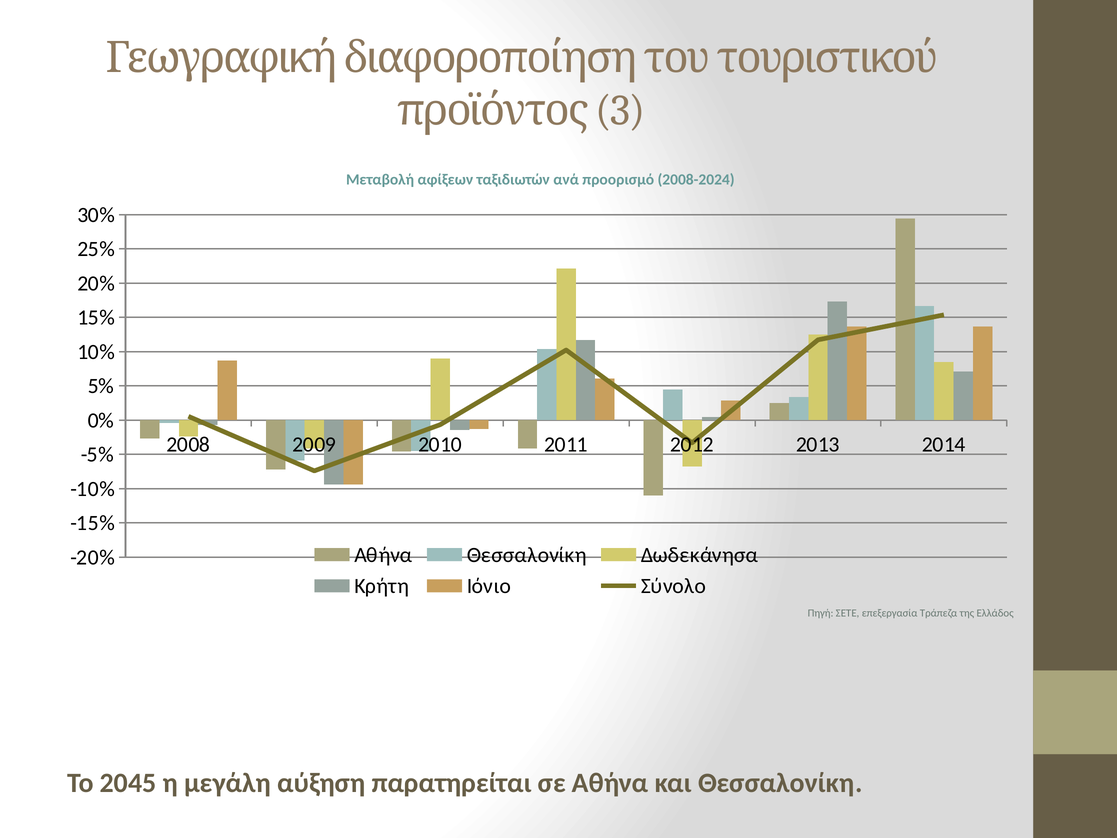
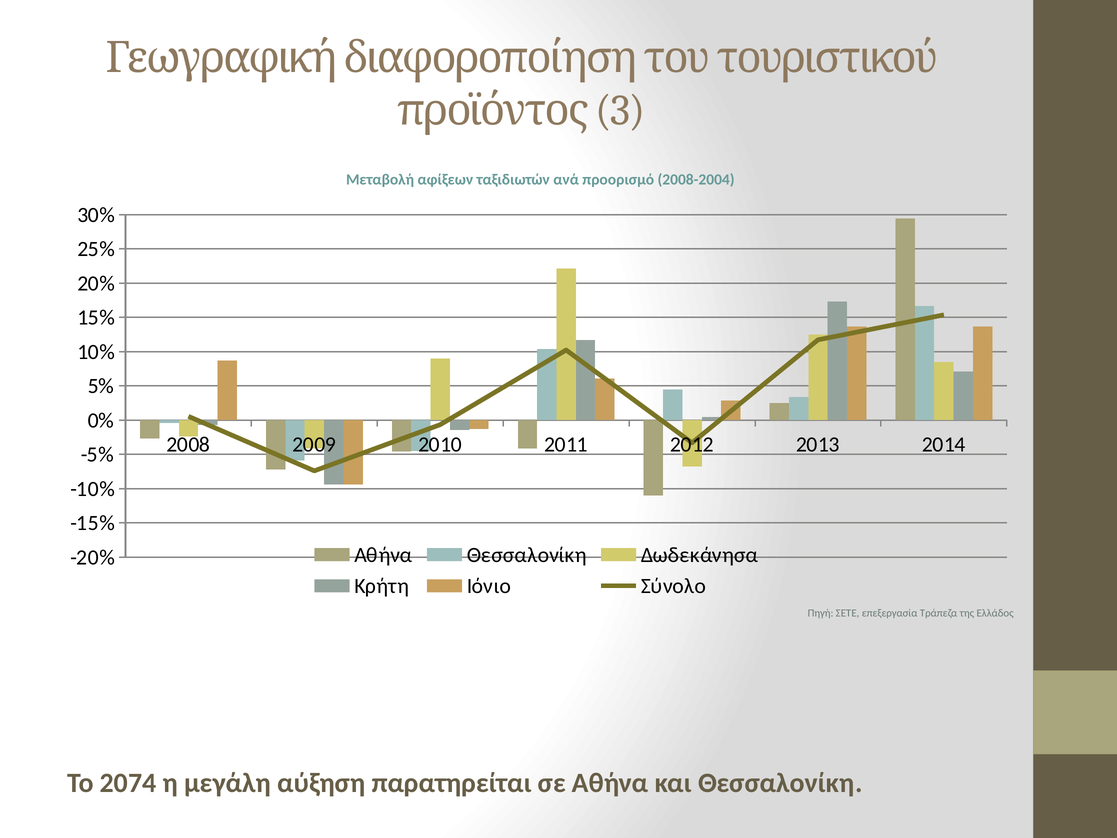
2008-2024: 2008-2024 -> 2008-2004
2045: 2045 -> 2074
